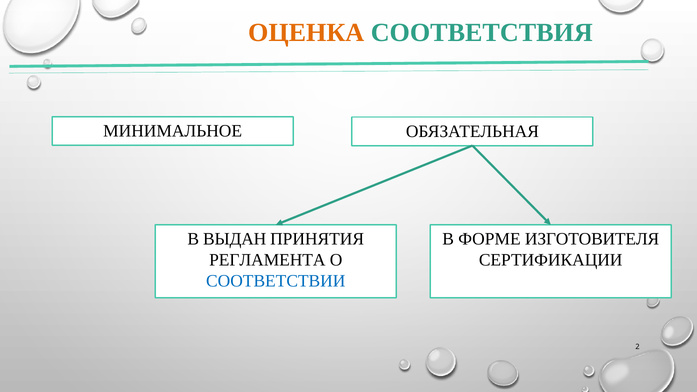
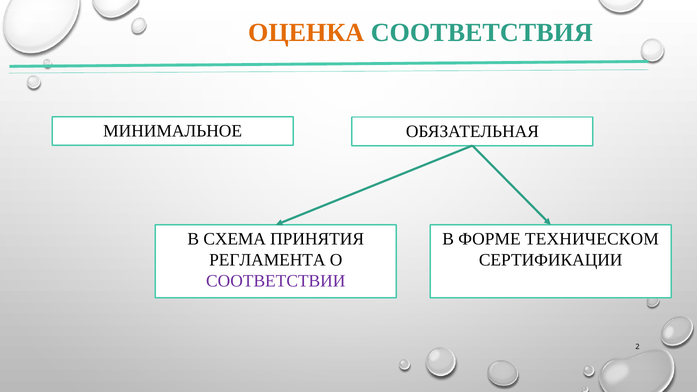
ВЫДАН: ВЫДАН -> СХЕМА
ИЗГОТОВИТЕЛЯ: ИЗГОТОВИТЕЛЯ -> ТЕХНИЧЕСКОМ
СООТВЕТСТВИИ colour: blue -> purple
